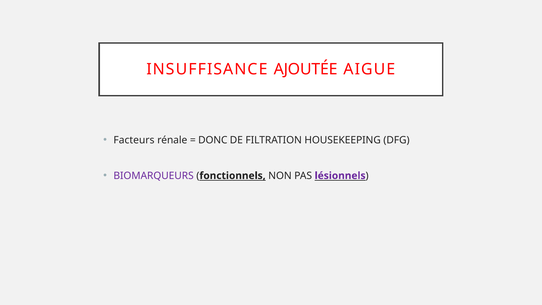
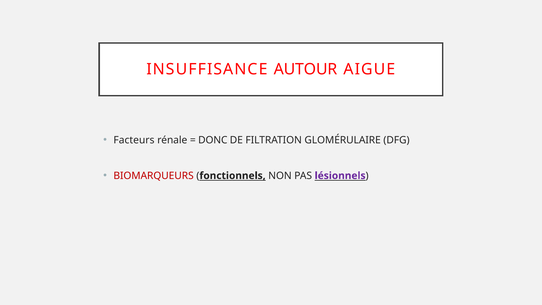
AJOUTÉE: AJOUTÉE -> AUTOUR
HOUSEKEEPING: HOUSEKEEPING -> GLOMÉRULAIRE
BIOMARQUEURS colour: purple -> red
